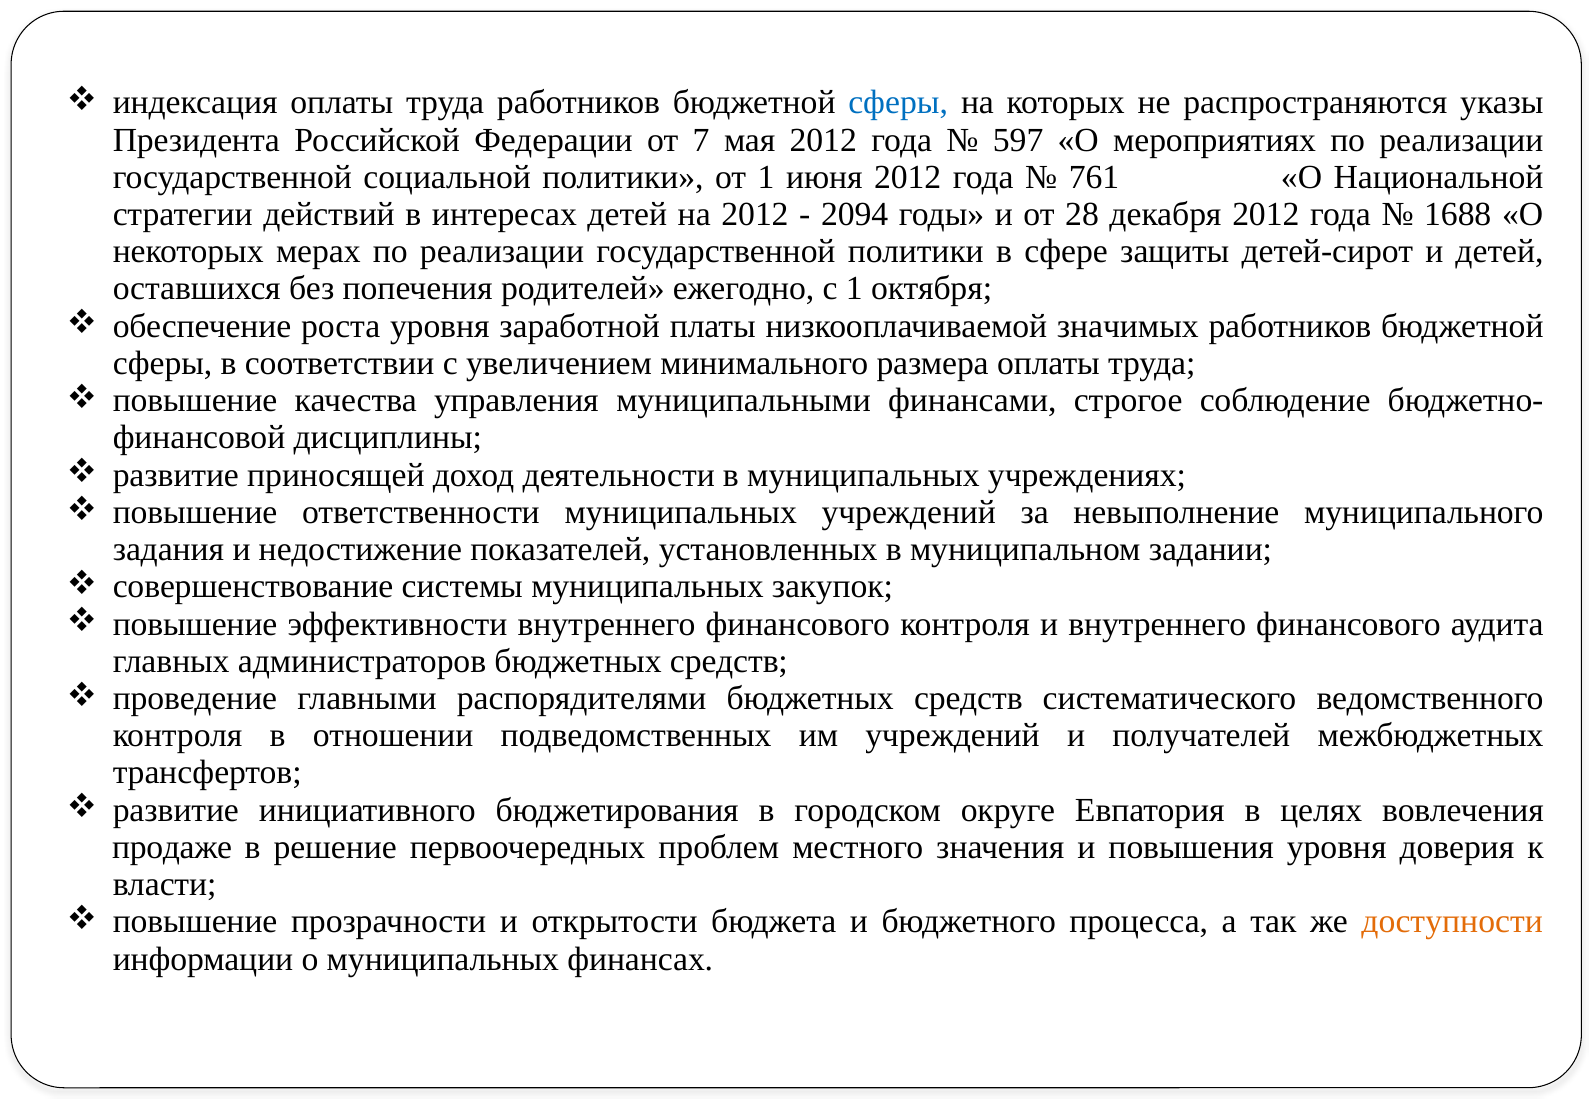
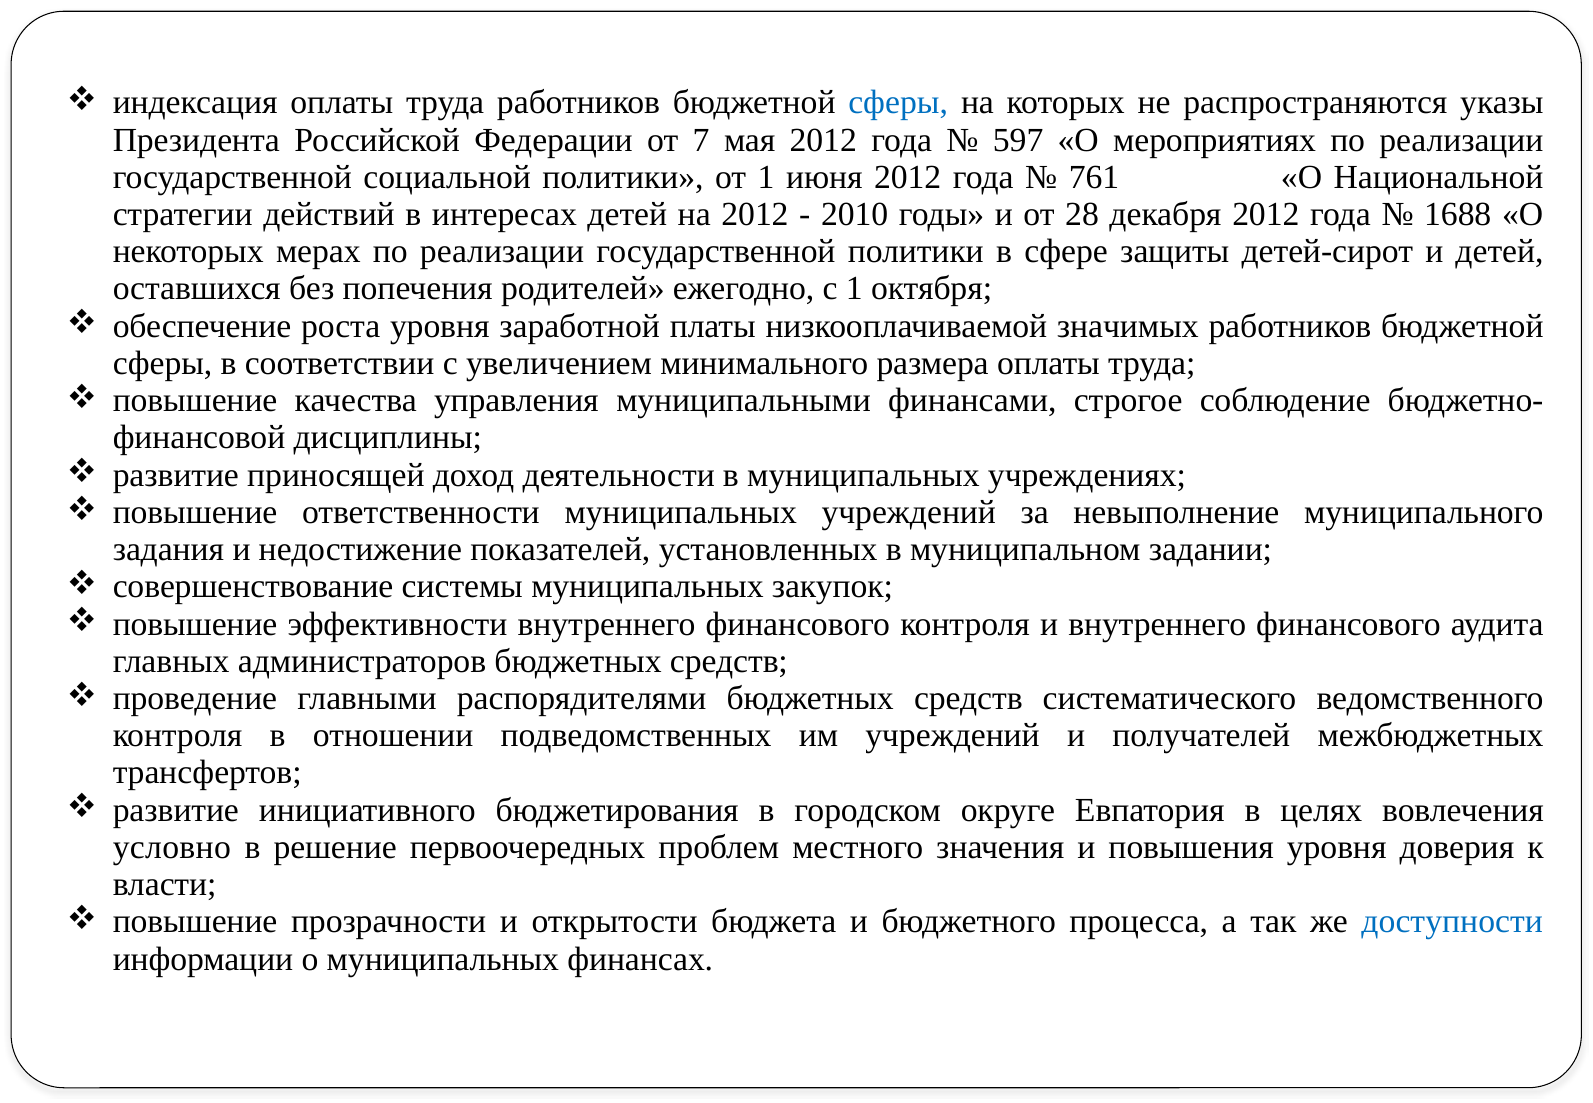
2094: 2094 -> 2010
продаже: продаже -> условно
доступности colour: orange -> blue
